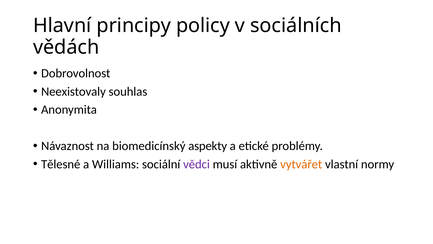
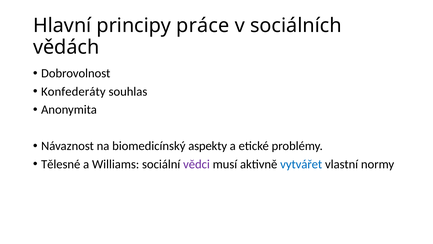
policy: policy -> práce
Neexistovaly: Neexistovaly -> Konfederáty
vytvářet colour: orange -> blue
